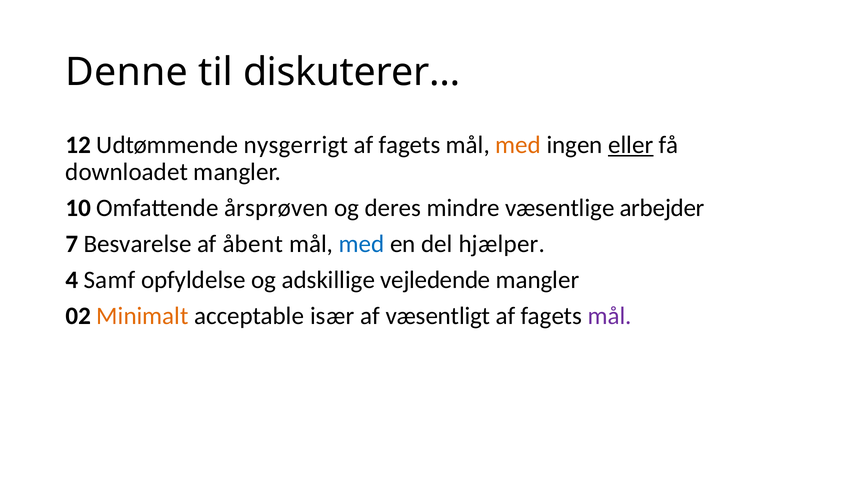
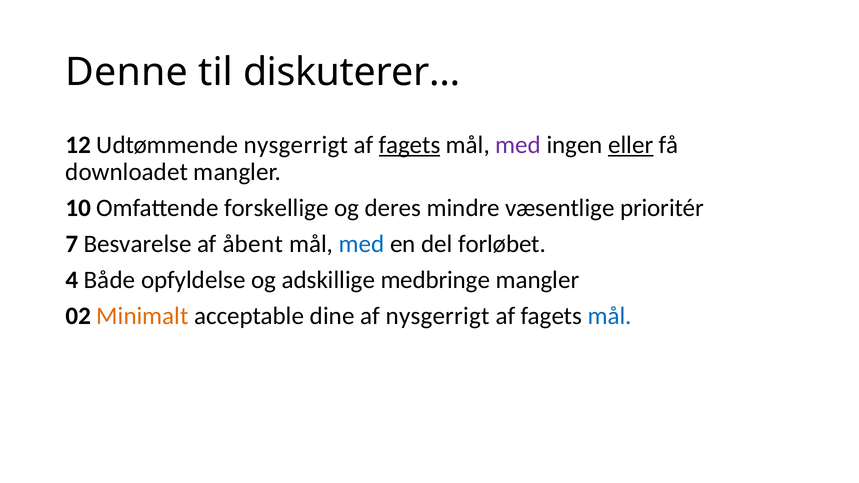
fagets at (410, 145) underline: none -> present
med at (518, 145) colour: orange -> purple
årsprøven: årsprøven -> forskellige
arbejder: arbejder -> prioritér
hjælper: hjælper -> forløbet
Samf: Samf -> Både
vejledende: vejledende -> medbringe
især: især -> dine
af væsentligt: væsentligt -> nysgerrigt
mål at (610, 316) colour: purple -> blue
